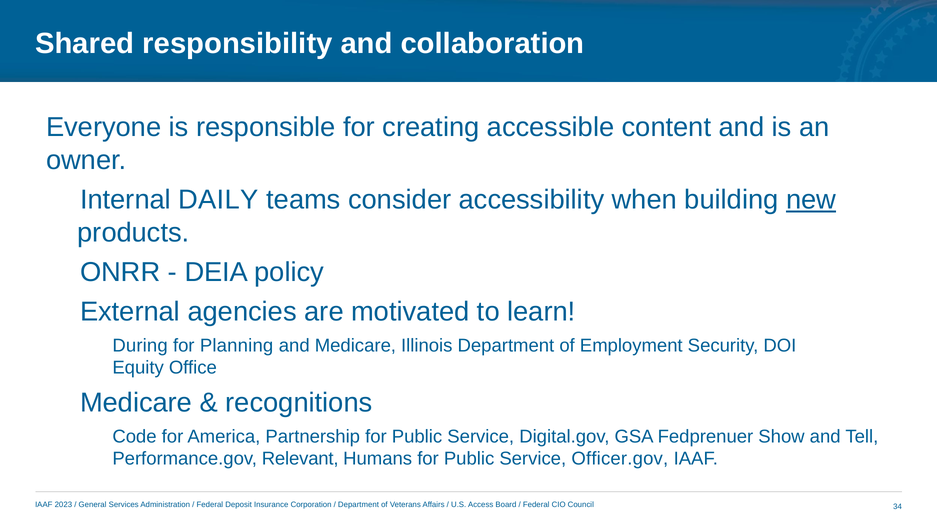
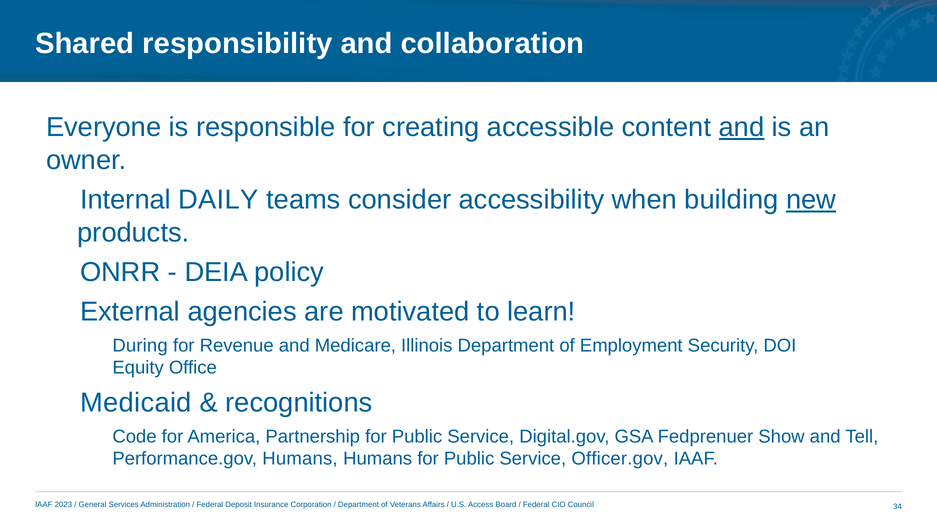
and at (742, 127) underline: none -> present
Planning: Planning -> Revenue
Medicare at (136, 403): Medicare -> Medicaid
Performance.gov Relevant: Relevant -> Humans
